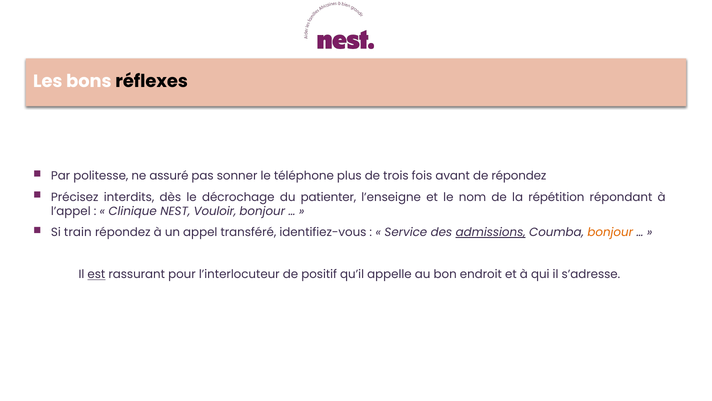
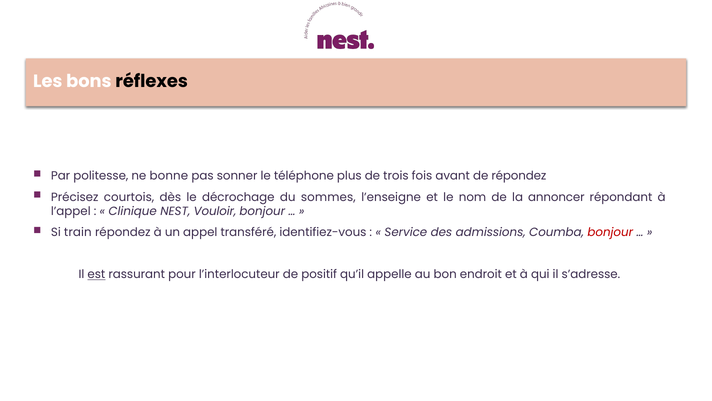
assuré: assuré -> bonne
interdits: interdits -> courtois
patienter: patienter -> sommes
répétition: répétition -> annoncer
admissions underline: present -> none
bonjour at (610, 232) colour: orange -> red
